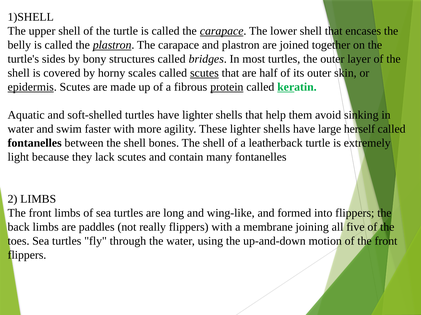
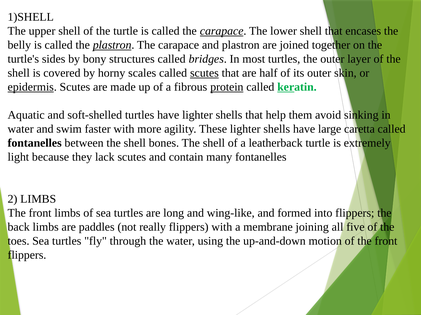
herself: herself -> caretta
